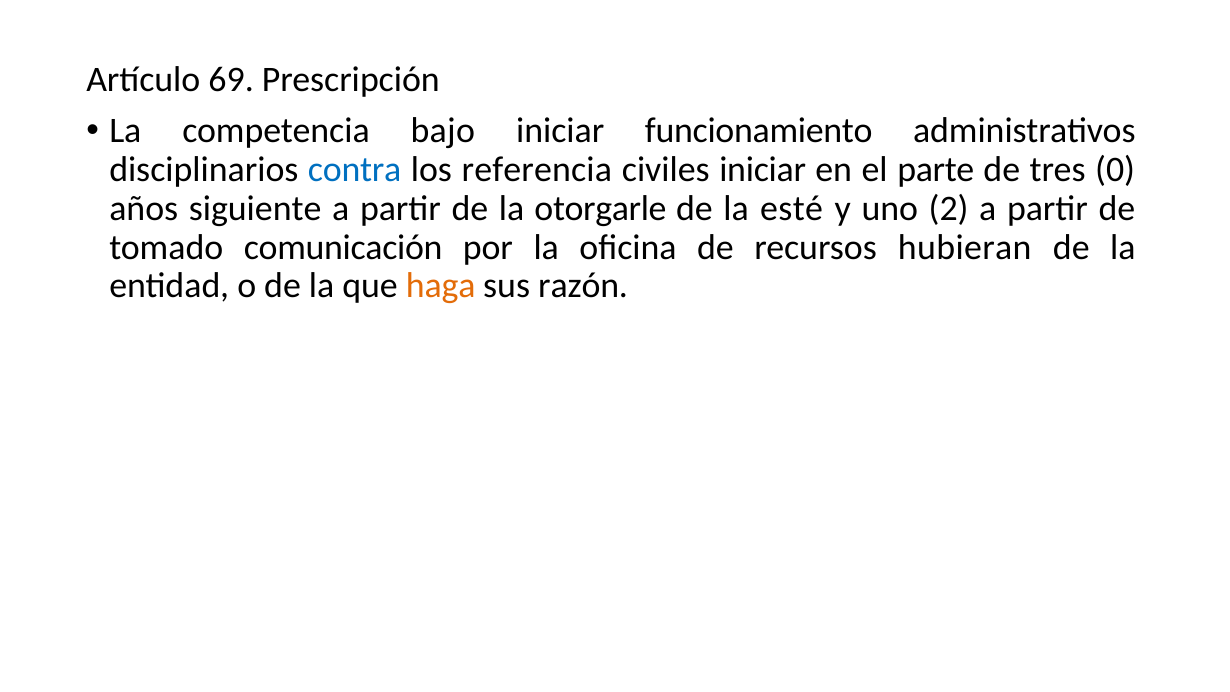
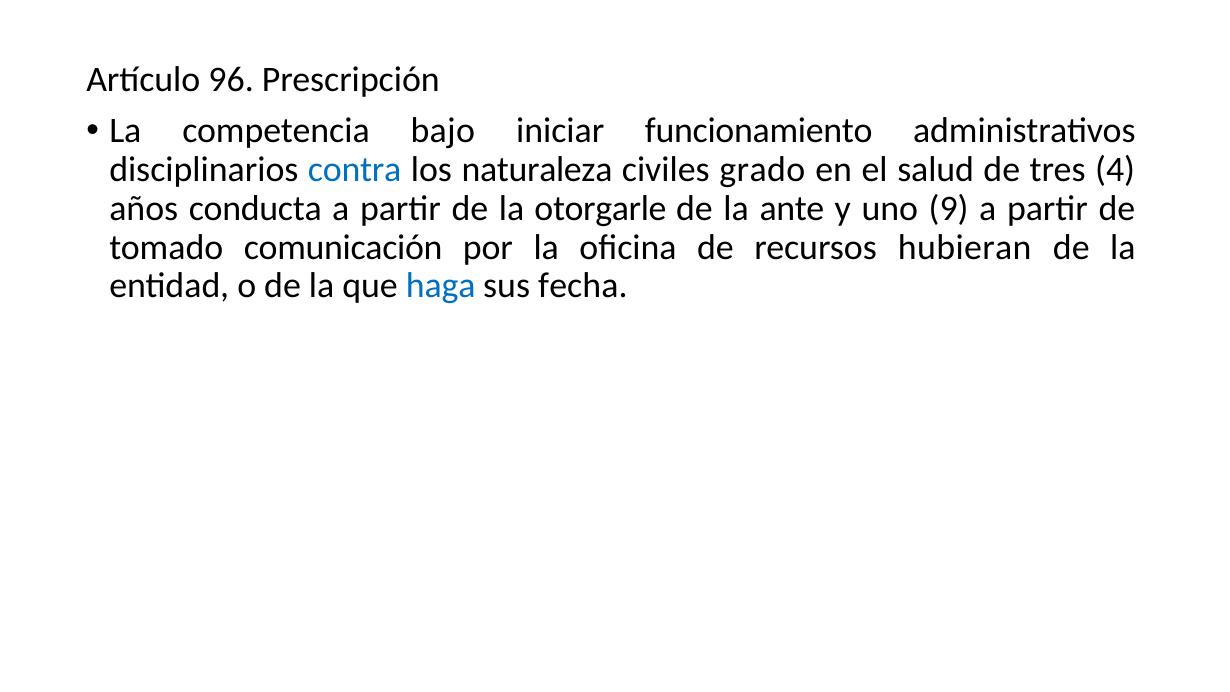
69: 69 -> 96
referencia: referencia -> naturaleza
civiles iniciar: iniciar -> grado
parte: parte -> salud
0: 0 -> 4
siguiente: siguiente -> conducta
esté: esté -> ante
2: 2 -> 9
haga colour: orange -> blue
razón: razón -> fecha
